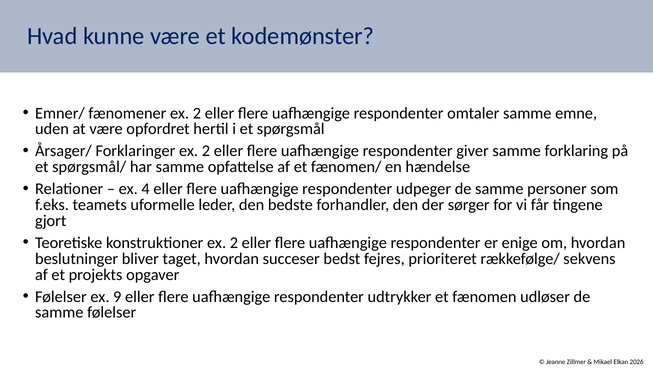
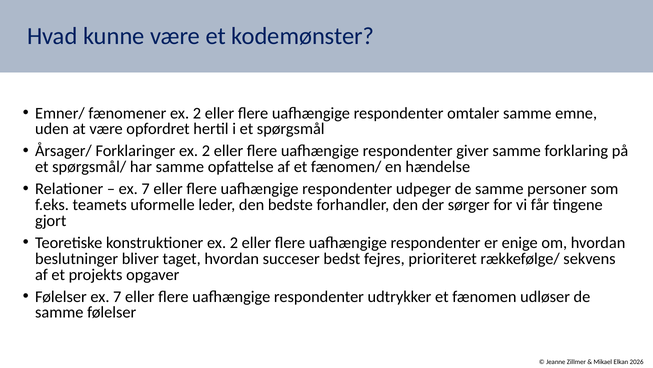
4 at (146, 189): 4 -> 7
Følelser ex 9: 9 -> 7
